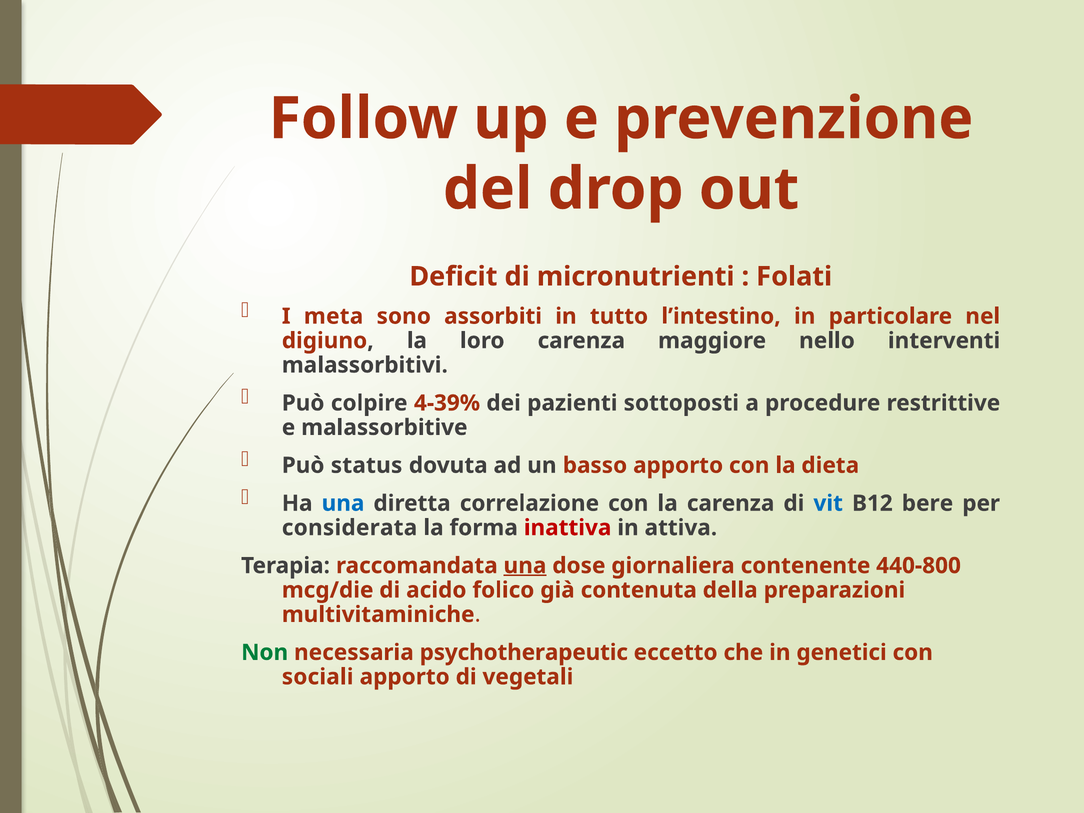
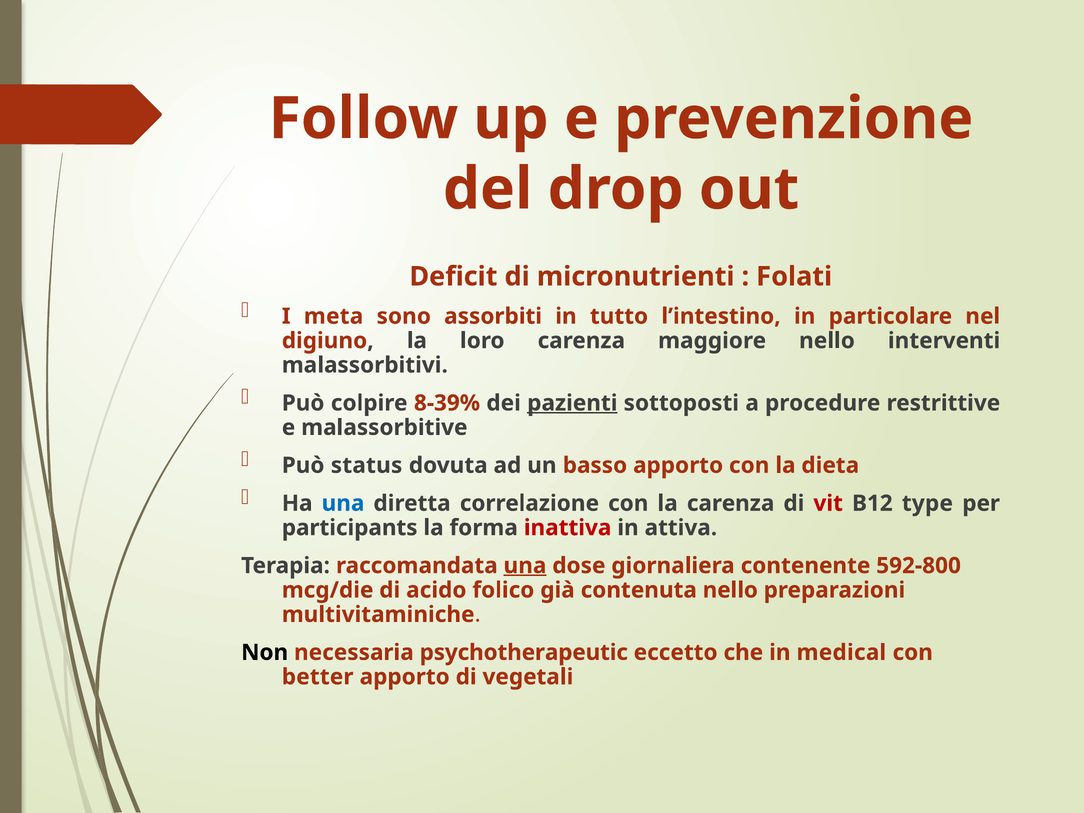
4-39%: 4-39% -> 8-39%
pazienti underline: none -> present
vit colour: blue -> red
bere: bere -> type
considerata: considerata -> participants
440-800: 440-800 -> 592-800
contenuta della: della -> nello
Non colour: green -> black
genetici: genetici -> medical
sociali: sociali -> better
